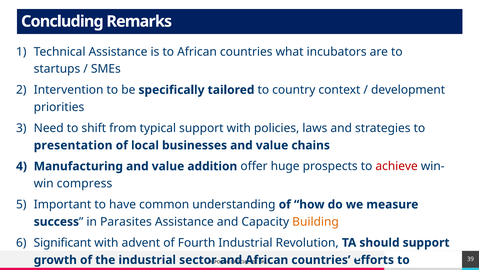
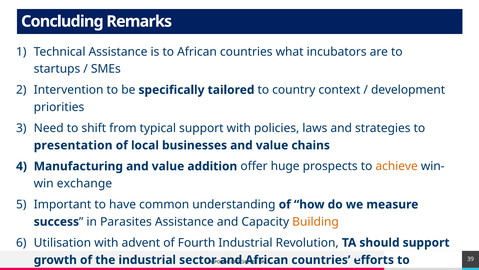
achieve colour: red -> orange
compress at (84, 183): compress -> exchange
Significant: Significant -> Utilisation
